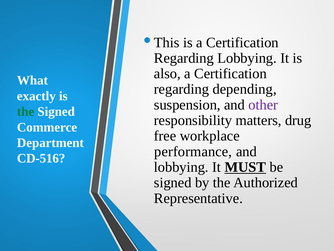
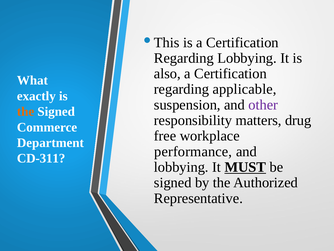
depending: depending -> applicable
the at (26, 111) colour: green -> orange
CD-516: CD-516 -> CD-311
